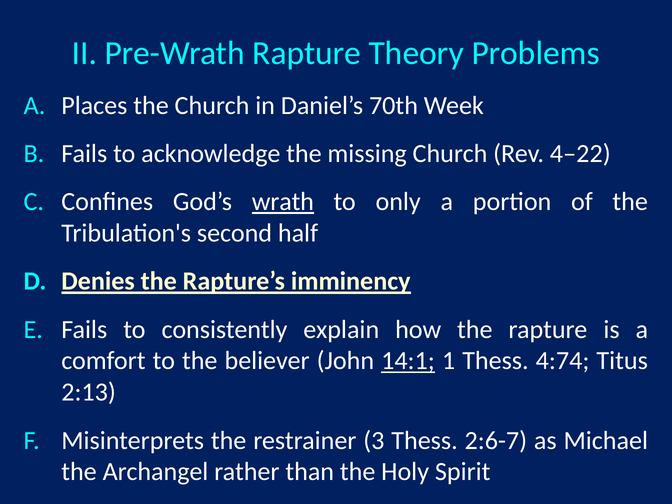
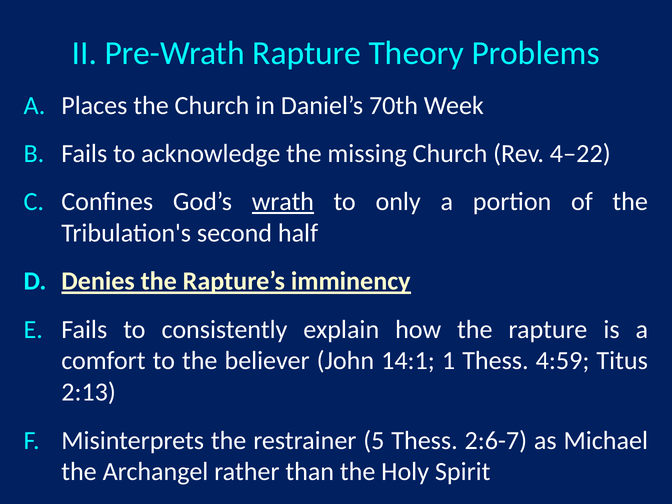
14:1 underline: present -> none
4:74: 4:74 -> 4:59
3: 3 -> 5
